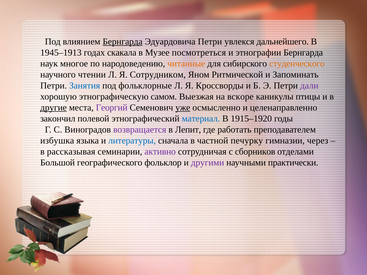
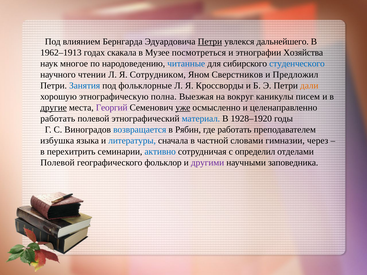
Бернгарда at (123, 42) underline: present -> none
Петри at (210, 42) underline: none -> present
1945–1913: 1945–1913 -> 1962–1913
этнографии Бернгарда: Бернгарда -> Хозяйства
читанные colour: orange -> blue
студенческого colour: orange -> blue
Ритмической: Ритмической -> Сверстников
Запоминать: Запоминать -> Предложил
дали colour: purple -> orange
самом: самом -> полна
вскоре: вскоре -> вокруг
птицы: птицы -> писем
закончил at (58, 119): закончил -> работать
1915–1920: 1915–1920 -> 1928–1920
возвращается colour: purple -> blue
Лепит: Лепит -> Рябин
печурку: печурку -> словами
рассказывая: рассказывая -> перехитрить
активно colour: purple -> blue
сборников: сборников -> определил
Большой at (58, 163): Большой -> Полевой
практически: практически -> заповедника
